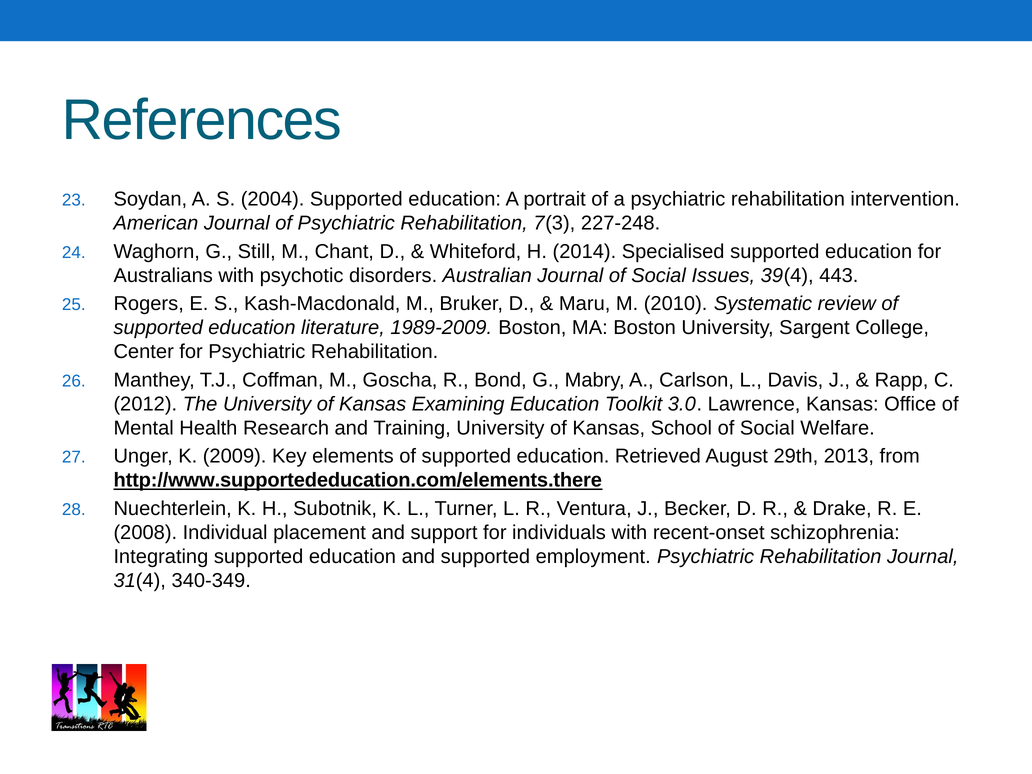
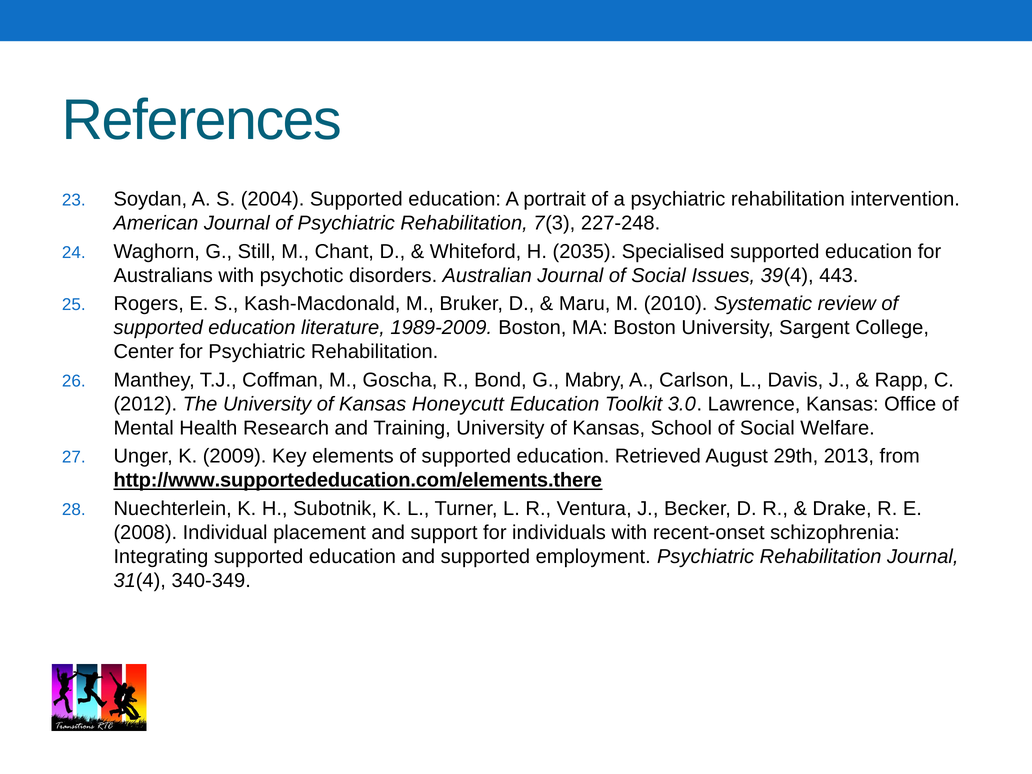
2014: 2014 -> 2035
Examining: Examining -> Honeycutt
